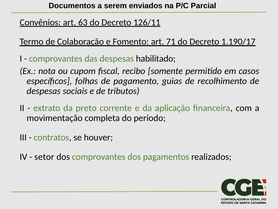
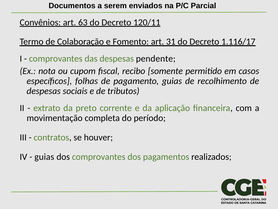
126/11: 126/11 -> 120/11
71: 71 -> 31
1.190/17: 1.190/17 -> 1.116/17
habilitado: habilitado -> pendente
setor at (44, 156): setor -> guias
